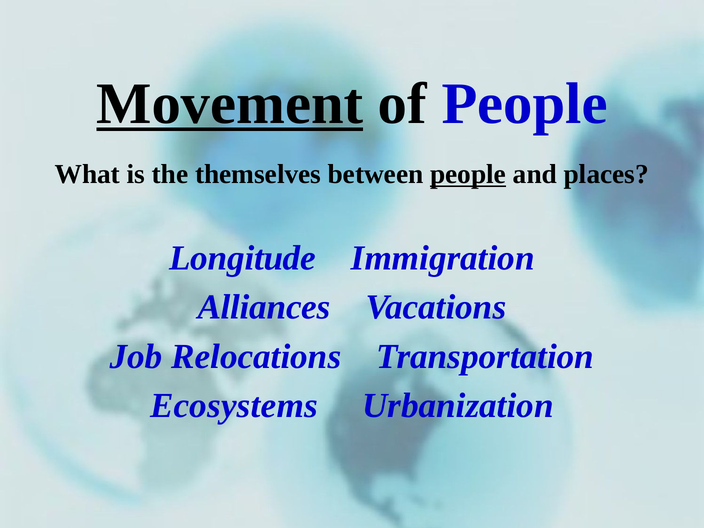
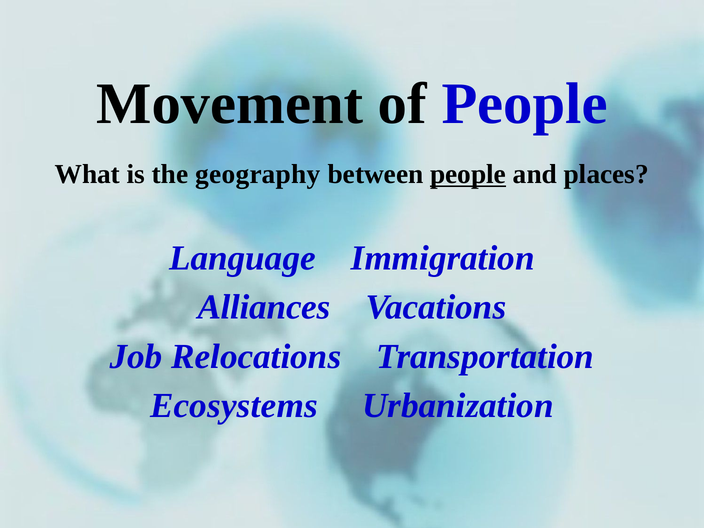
Movement underline: present -> none
themselves: themselves -> geography
Longitude: Longitude -> Language
